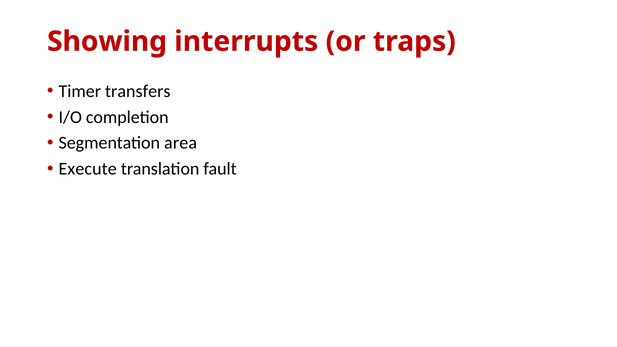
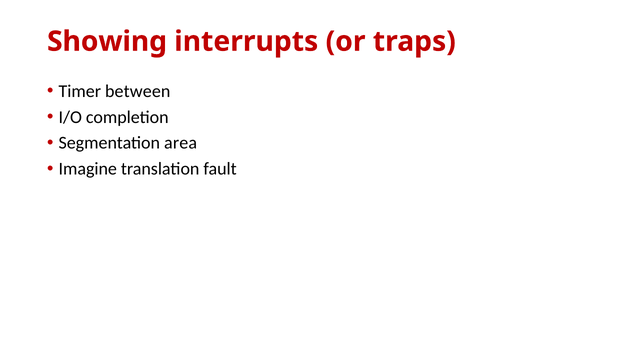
transfers: transfers -> between
Execute: Execute -> Imagine
